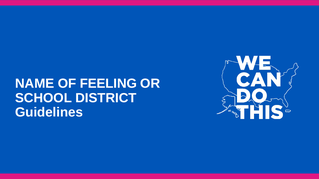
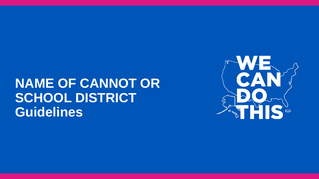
FEELING: FEELING -> CANNOT
